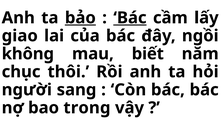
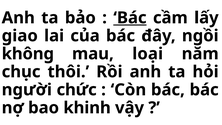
bảo underline: present -> none
biết: biết -> loại
sang: sang -> chức
trong: trong -> khinh
